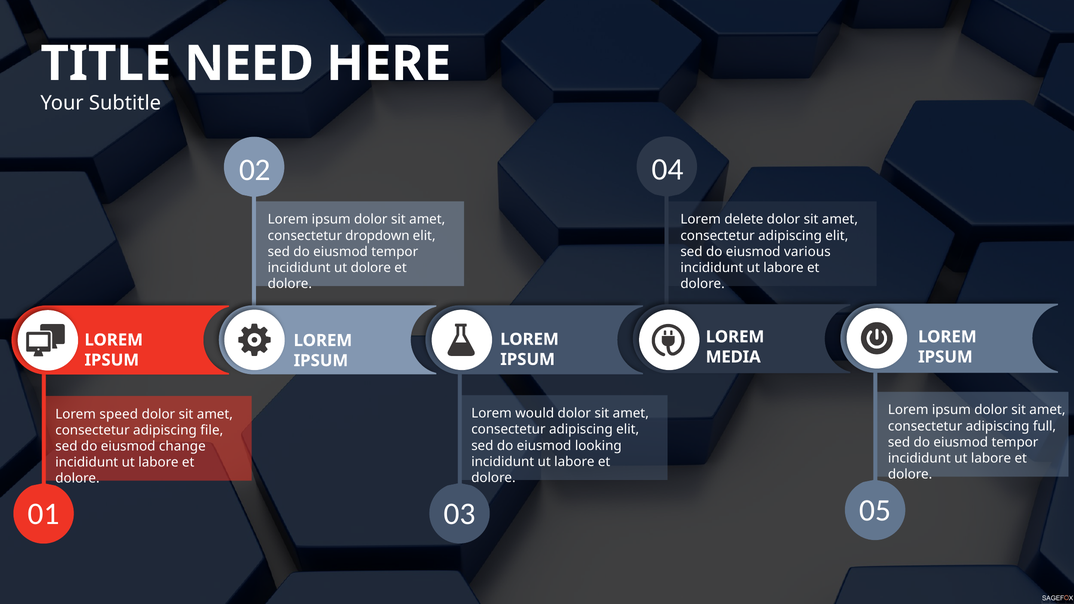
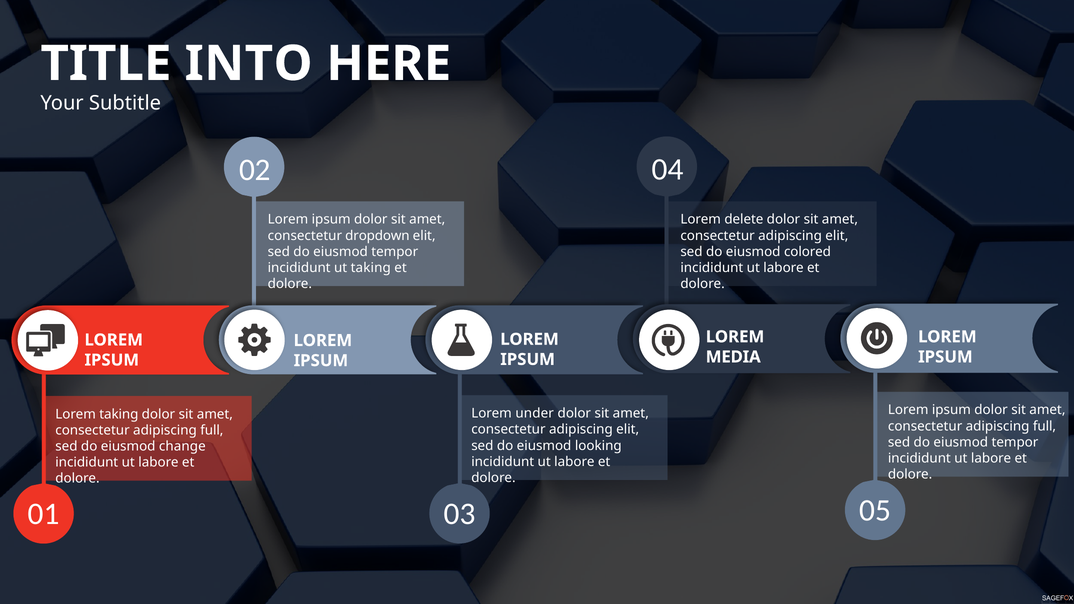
NEED: NEED -> INTO
various: various -> colored
ut dolore: dolore -> taking
would: would -> under
speed at (119, 414): speed -> taking
file at (212, 430): file -> full
